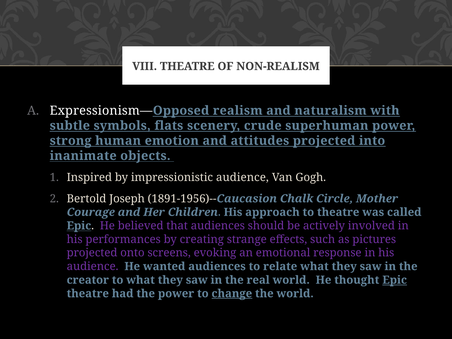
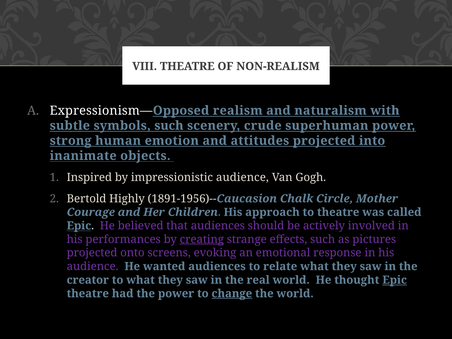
symbols flats: flats -> such
Joseph: Joseph -> Highly
creating underline: none -> present
